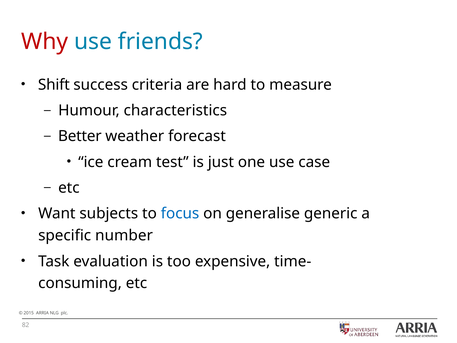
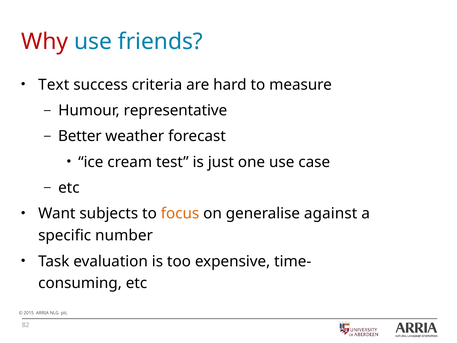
Shift: Shift -> Text
characteristics: characteristics -> representative
focus colour: blue -> orange
generic: generic -> against
